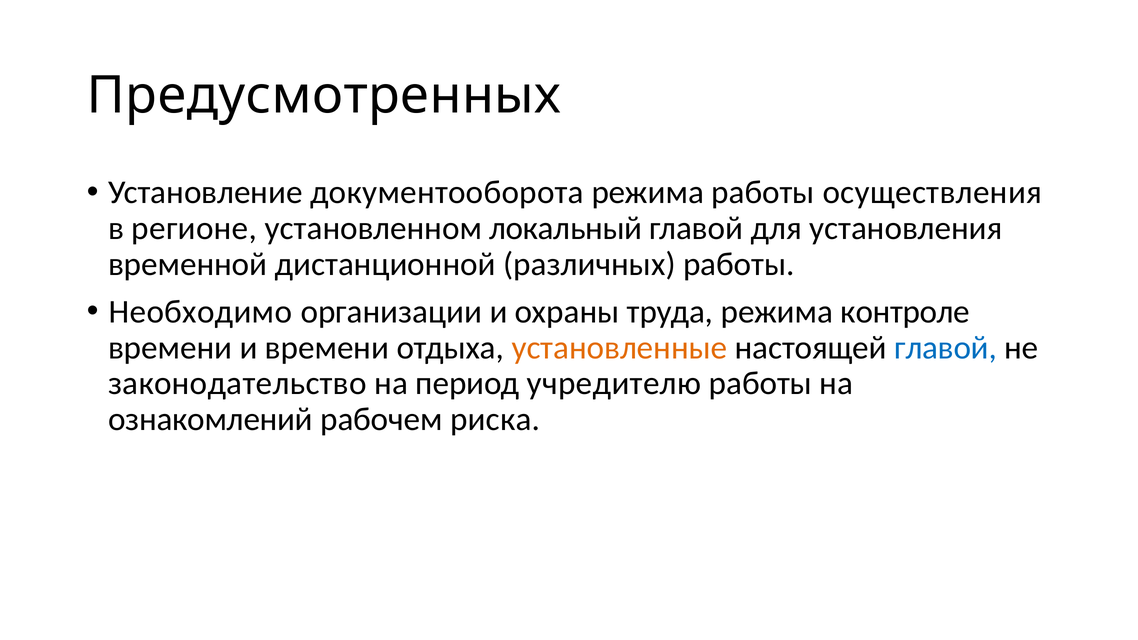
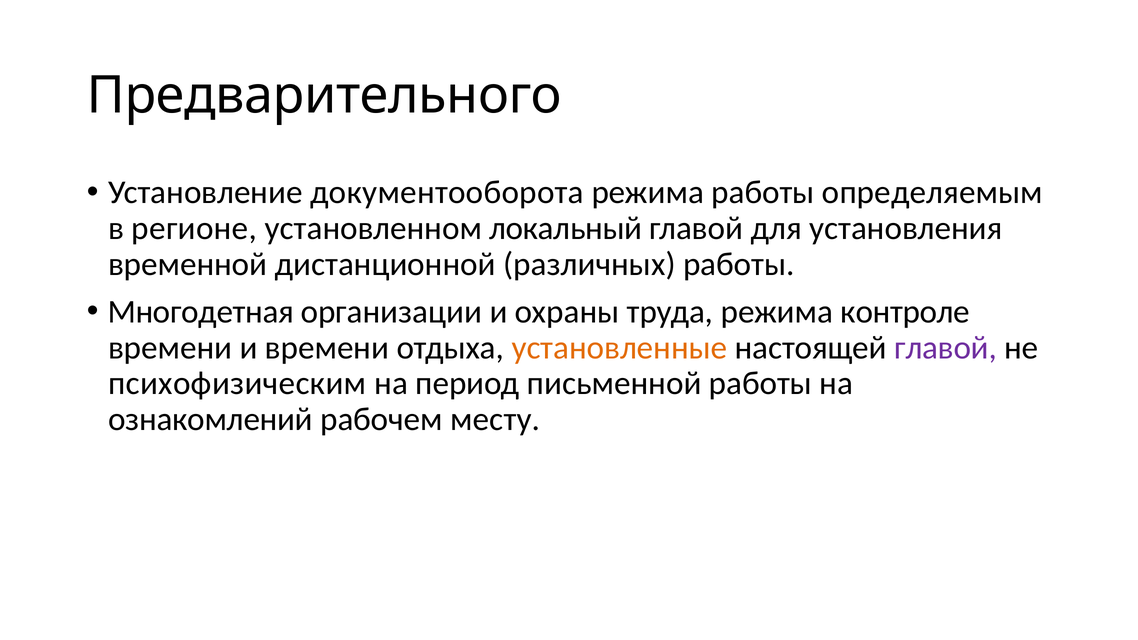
Предусмотренных: Предусмотренных -> Предварительного
осуществления: осуществления -> определяемым
Необходимо: Необходимо -> Многодетная
главой at (946, 348) colour: blue -> purple
законодательство: законодательство -> психофизическим
учредителю: учредителю -> письменной
риска: риска -> месту
